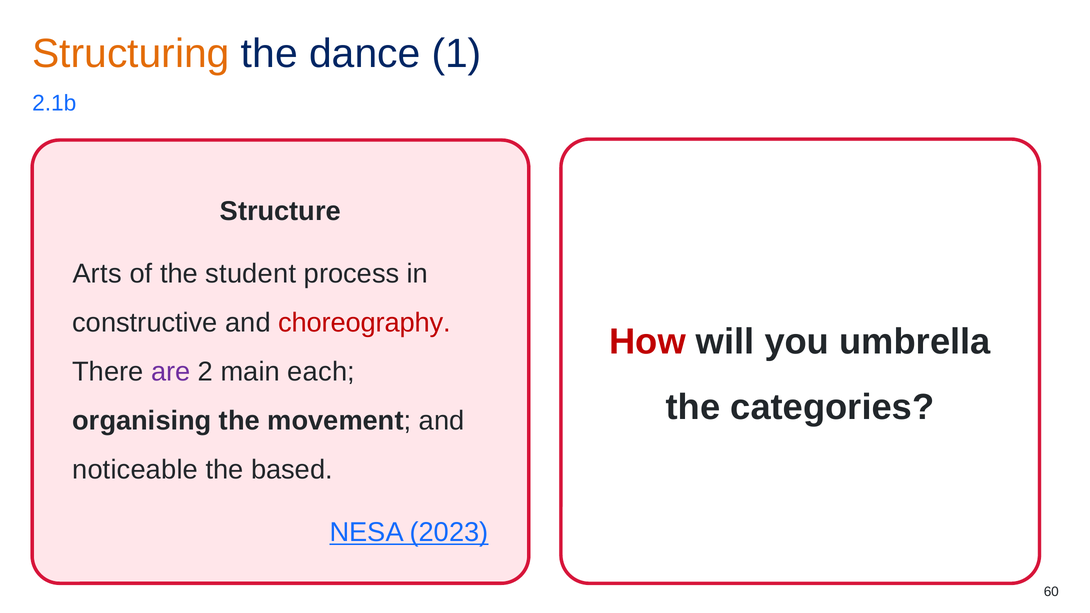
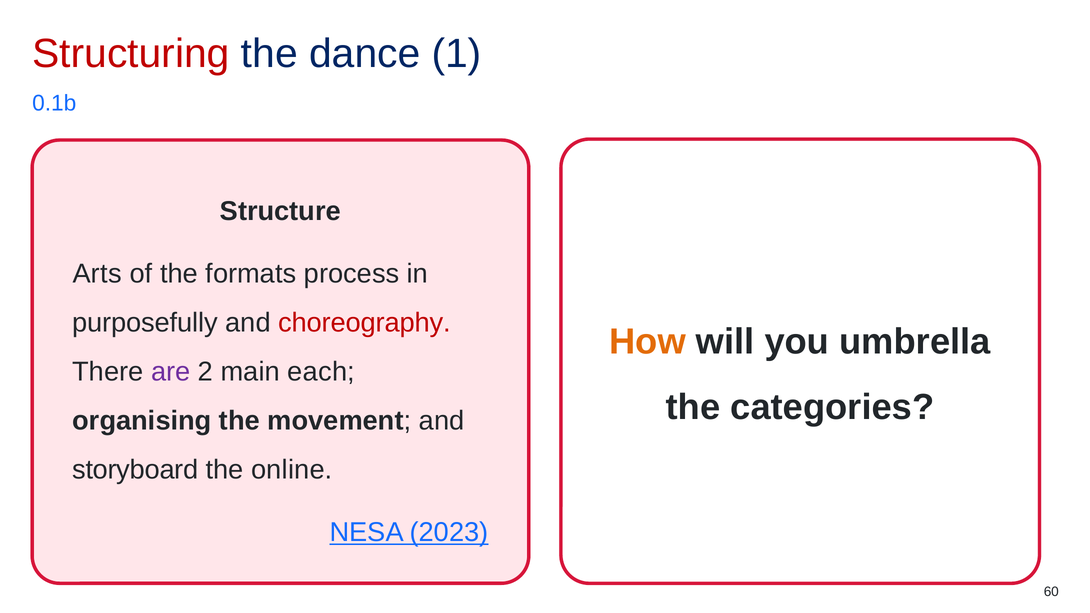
Structuring colour: orange -> red
2.1b: 2.1b -> 0.1b
student: student -> formats
constructive: constructive -> purposefully
How colour: red -> orange
noticeable: noticeable -> storyboard
based: based -> online
